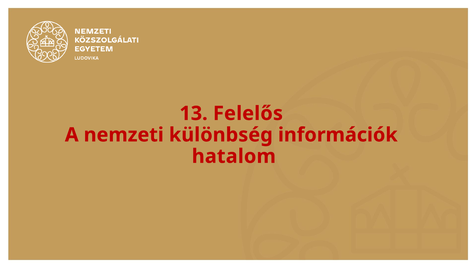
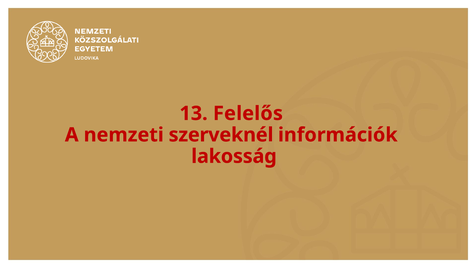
különbség: különbség -> szerveknél
hatalom: hatalom -> lakosság
